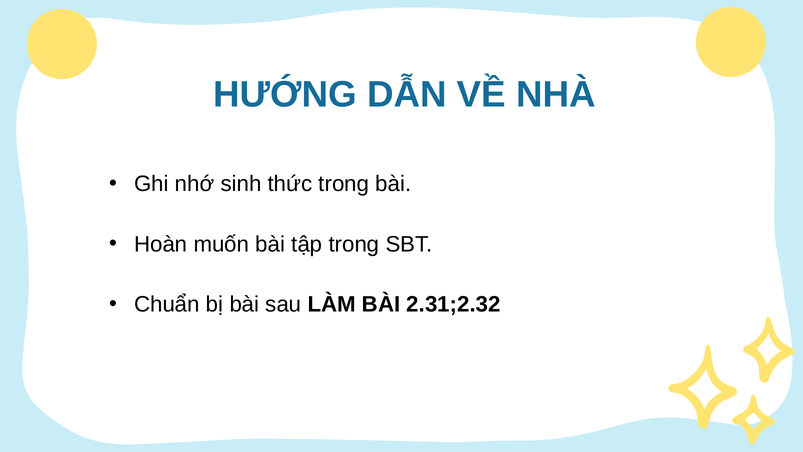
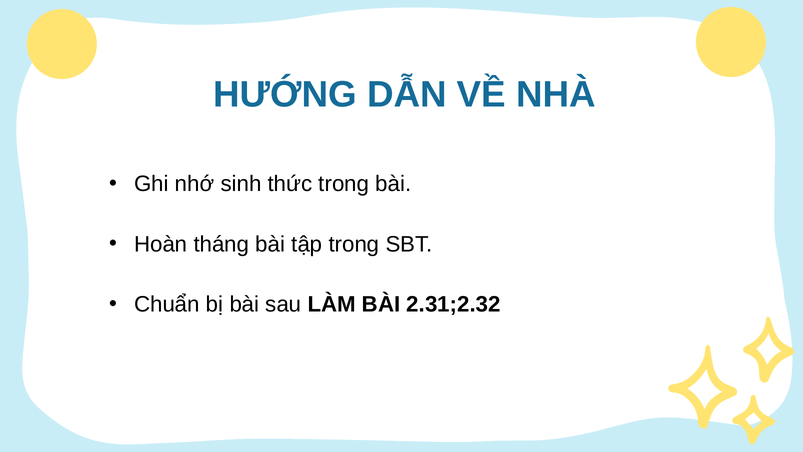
muốn: muốn -> tháng
